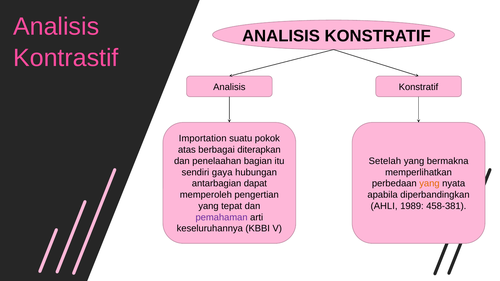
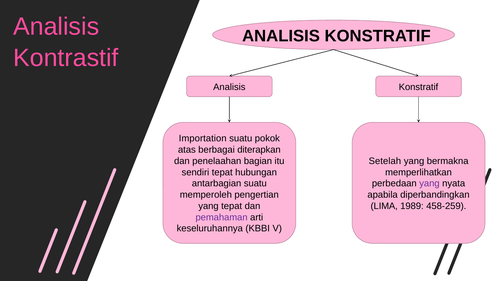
sendiri gaya: gaya -> tepat
antarbagian dapat: dapat -> suatu
yang at (429, 184) colour: orange -> purple
AHLI: AHLI -> LIMA
458-381: 458-381 -> 458-259
